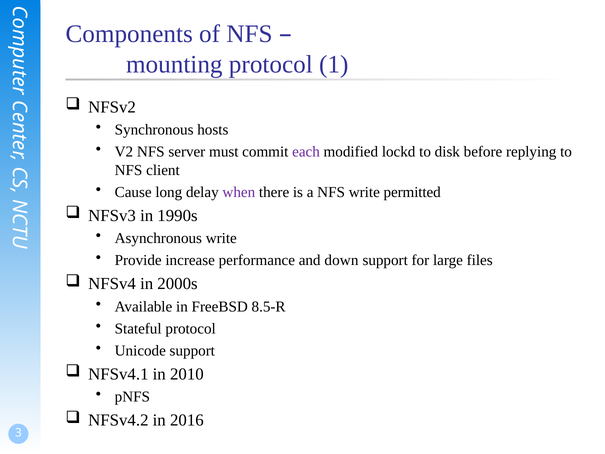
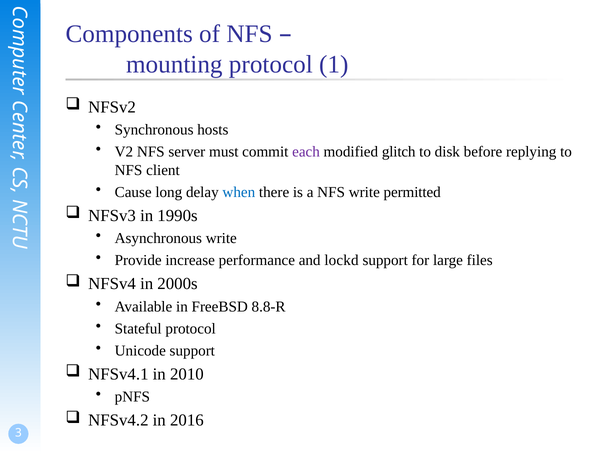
lockd: lockd -> glitch
when colour: purple -> blue
down: down -> lockd
8.5-R: 8.5-R -> 8.8-R
